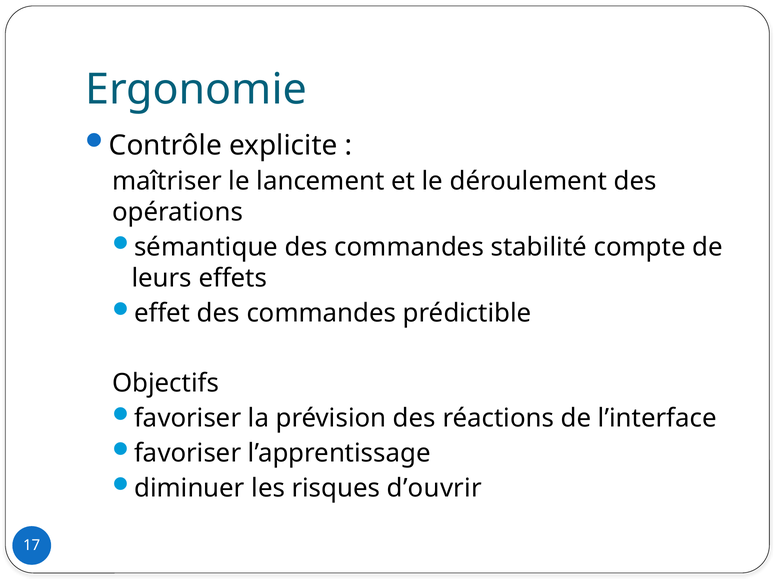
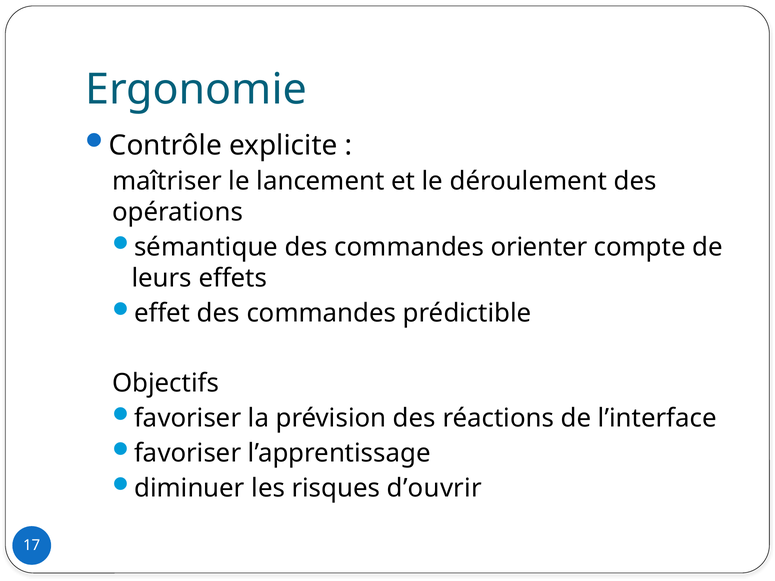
stabilité: stabilité -> orienter
